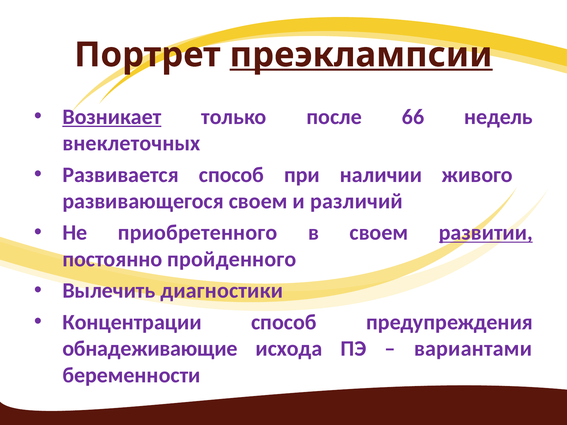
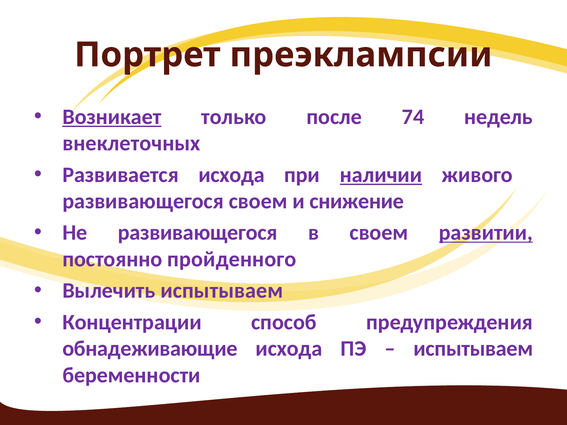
преэклампсии underline: present -> none
66: 66 -> 74
Развивается способ: способ -> исхода
наличии underline: none -> present
различий: различий -> снижение
Не приобретенного: приобретенного -> развивающегося
Вылечить диагностики: диагностики -> испытываем
вариантами at (473, 349): вариантами -> испытываем
